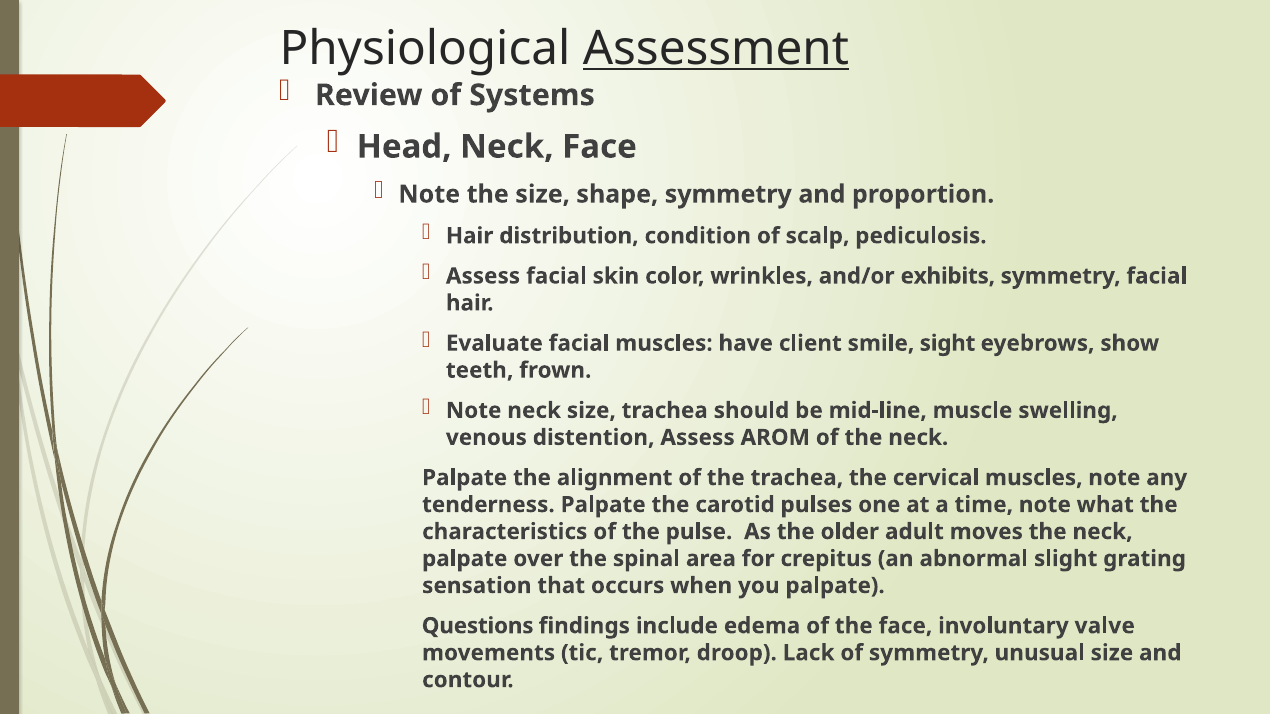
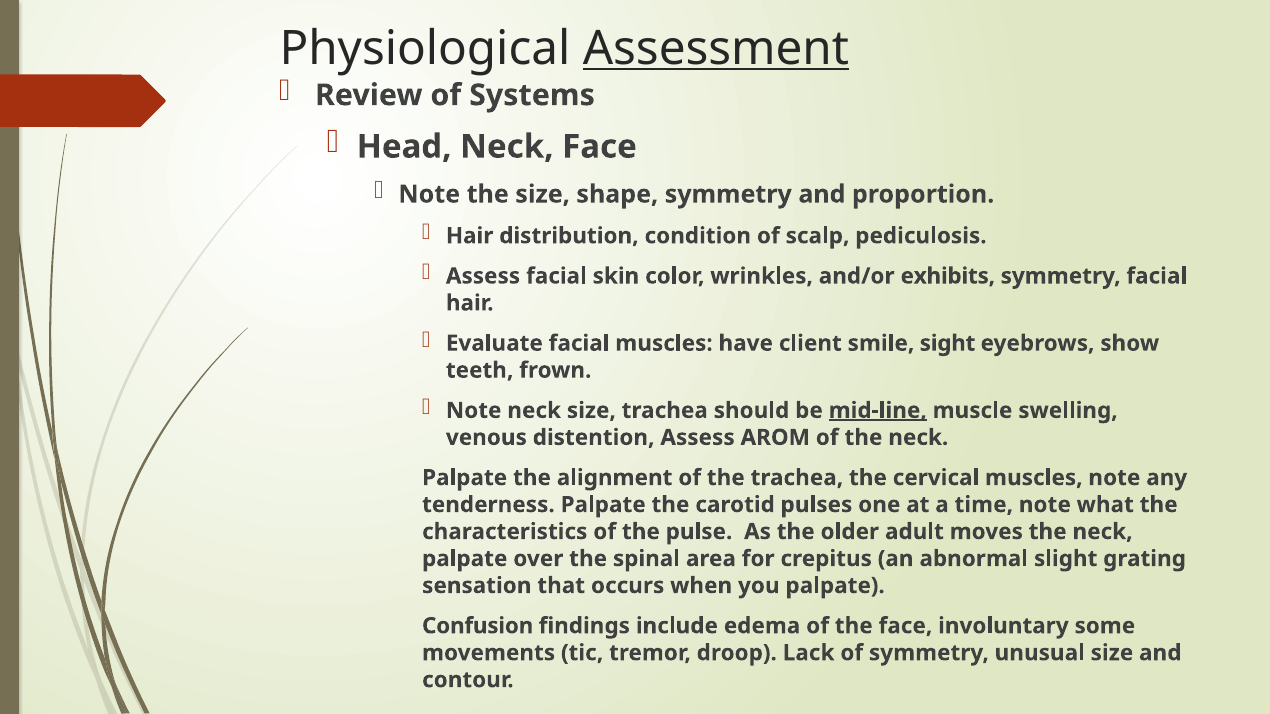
mid-line underline: none -> present
Questions: Questions -> Confusion
valve: valve -> some
